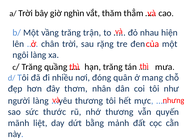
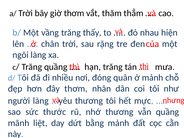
giờ nghìn: nghìn -> thơm
trận: trận -> thấy
ở mang: mang -> mảnh
vẫn quyến: quyến -> quầng
